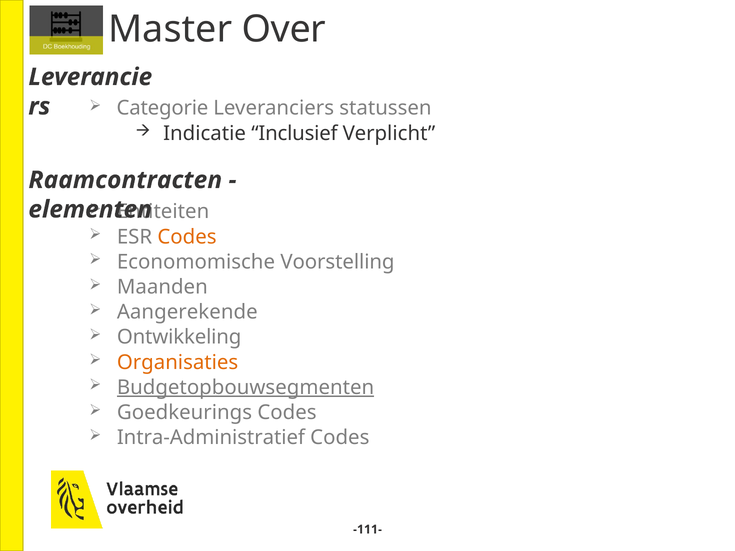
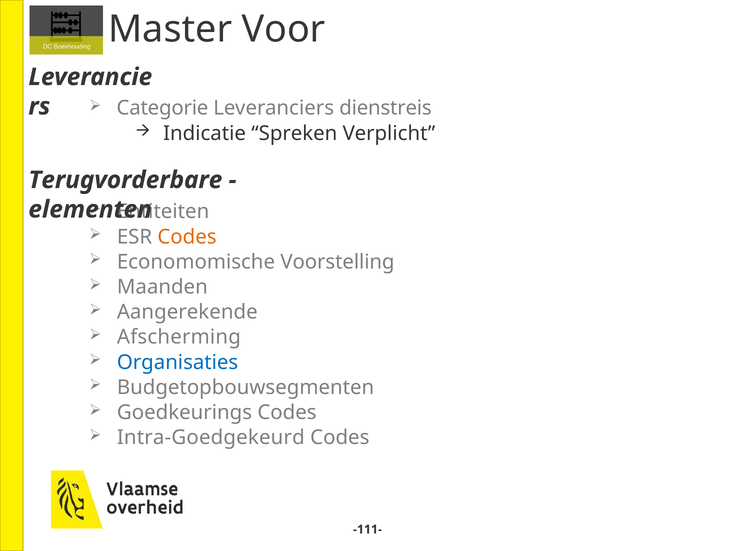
Over: Over -> Voor
statussen: statussen -> dienstreis
Inclusief: Inclusief -> Spreken
Raamcontracten: Raamcontracten -> Terugvorderbare
Ontwikkeling: Ontwikkeling -> Afscherming
Organisaties colour: orange -> blue
Budgetopbouwsegmenten underline: present -> none
Intra-Administratief: Intra-Administratief -> Intra-Goedgekeurd
